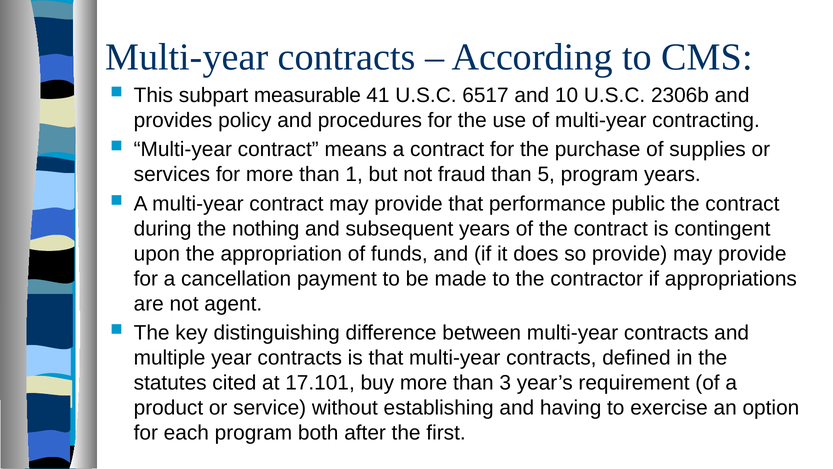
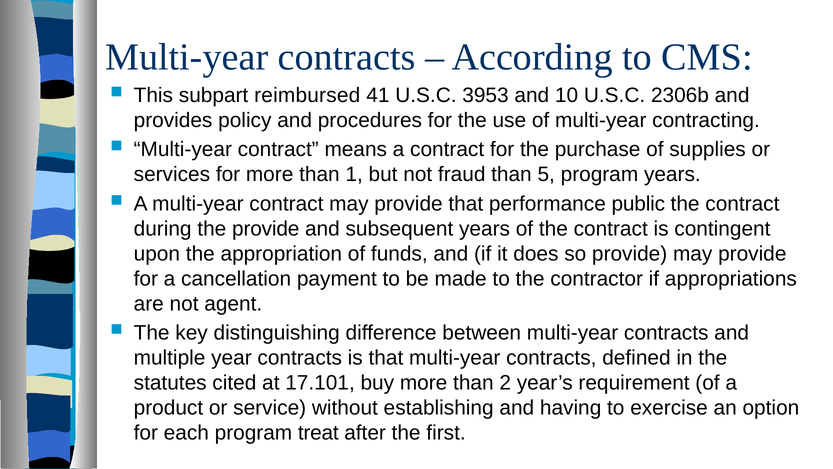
measurable: measurable -> reimbursed
6517: 6517 -> 3953
the nothing: nothing -> provide
3: 3 -> 2
both: both -> treat
